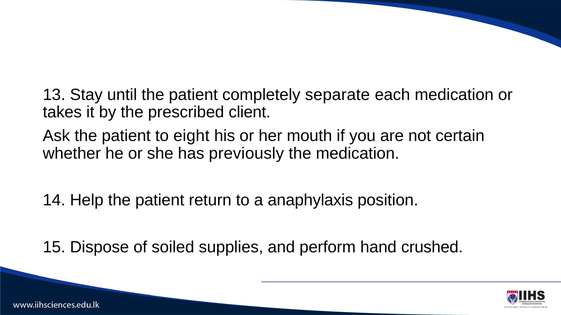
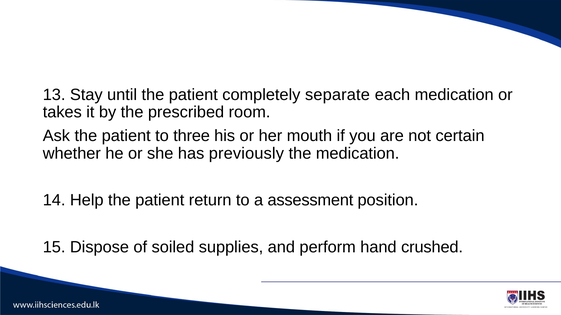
client: client -> room
eight: eight -> three
anaphylaxis: anaphylaxis -> assessment
